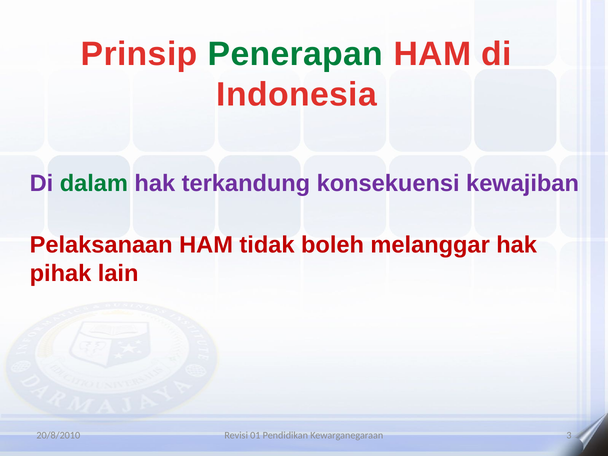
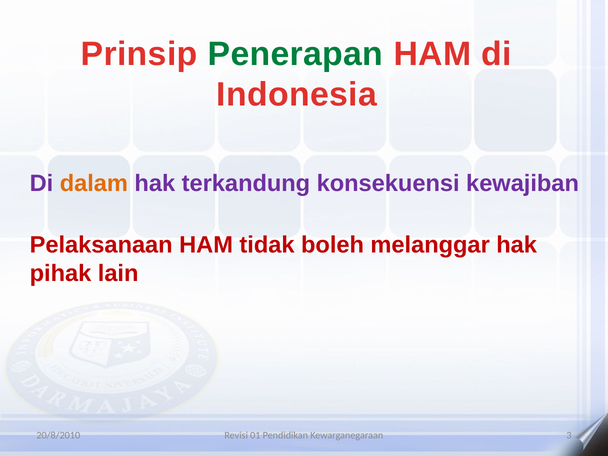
dalam colour: green -> orange
